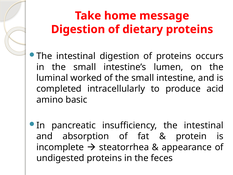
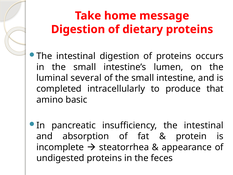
worked: worked -> several
acid: acid -> that
